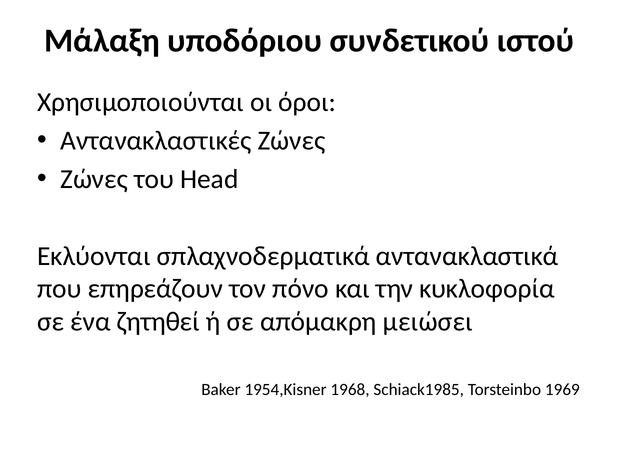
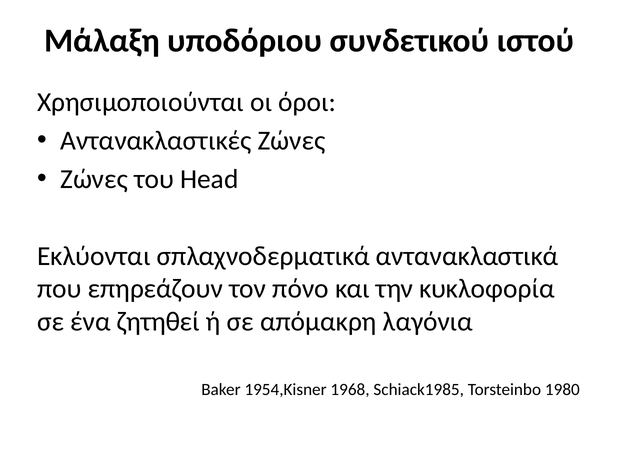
μειώσει: μειώσει -> λαγόνια
1969: 1969 -> 1980
